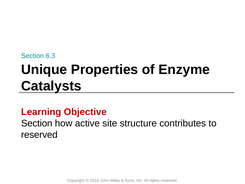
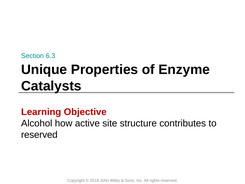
Section at (37, 123): Section -> Alcohol
